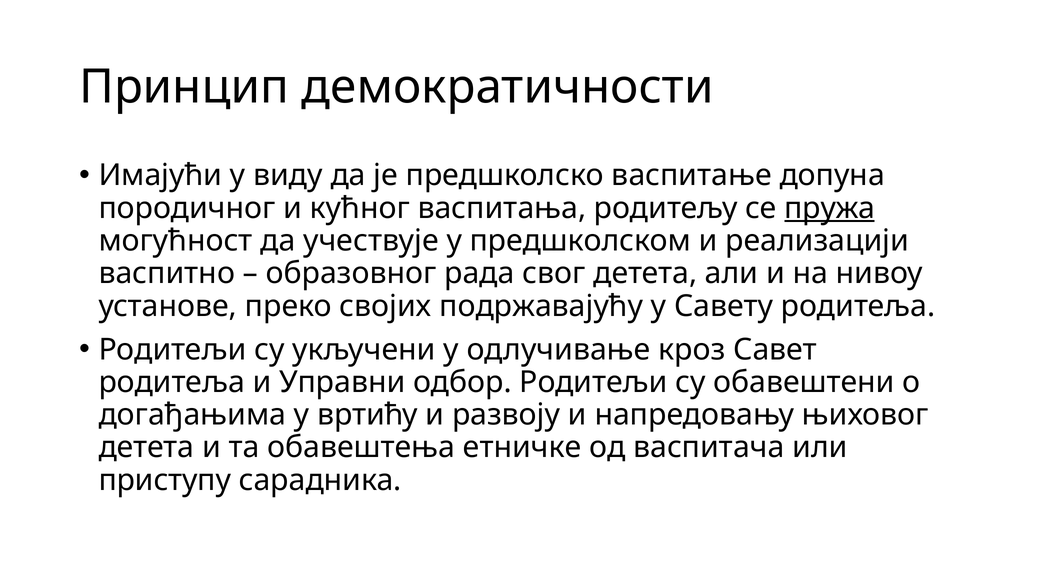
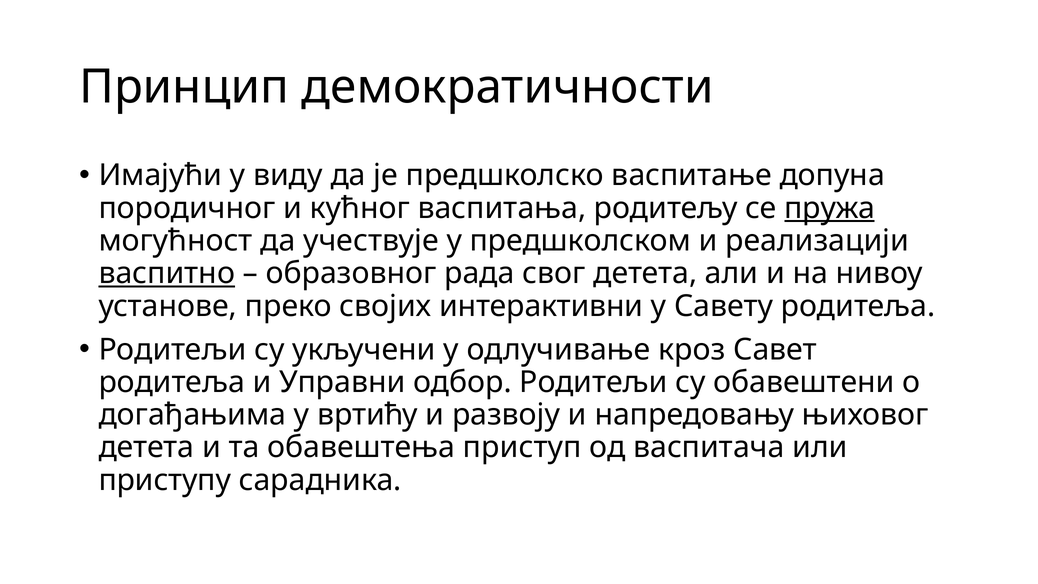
васпитно underline: none -> present
подржавајућу: подржавајућу -> интерактивни
етничке: етничке -> приступ
